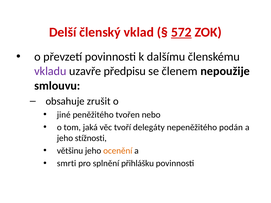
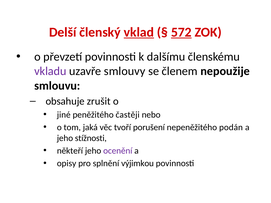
vklad underline: none -> present
předpisu: předpisu -> smlouvy
tvořen: tvořen -> častěji
delegáty: delegáty -> porušení
většinu: většinu -> někteří
ocenění colour: orange -> purple
smrti: smrti -> opisy
přihlášku: přihlášku -> výjimkou
